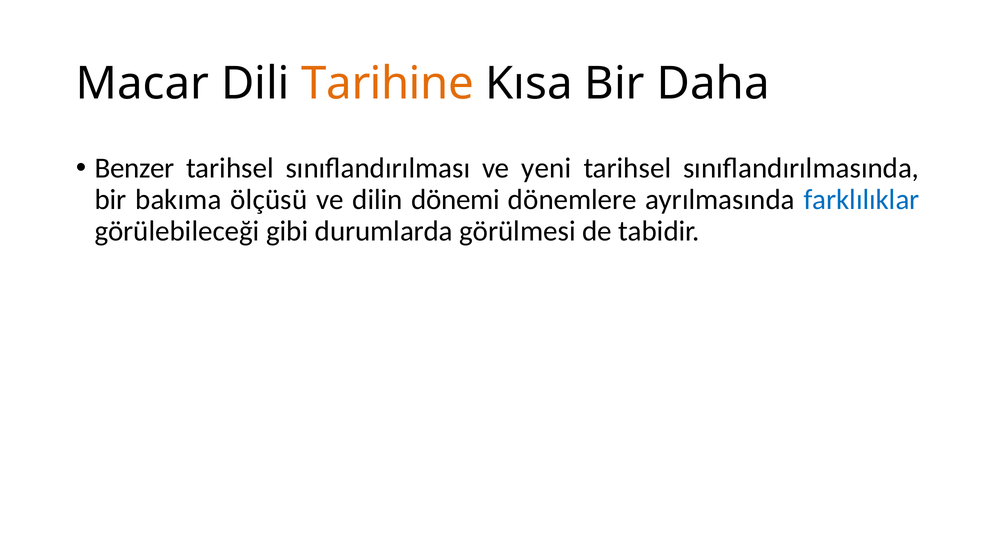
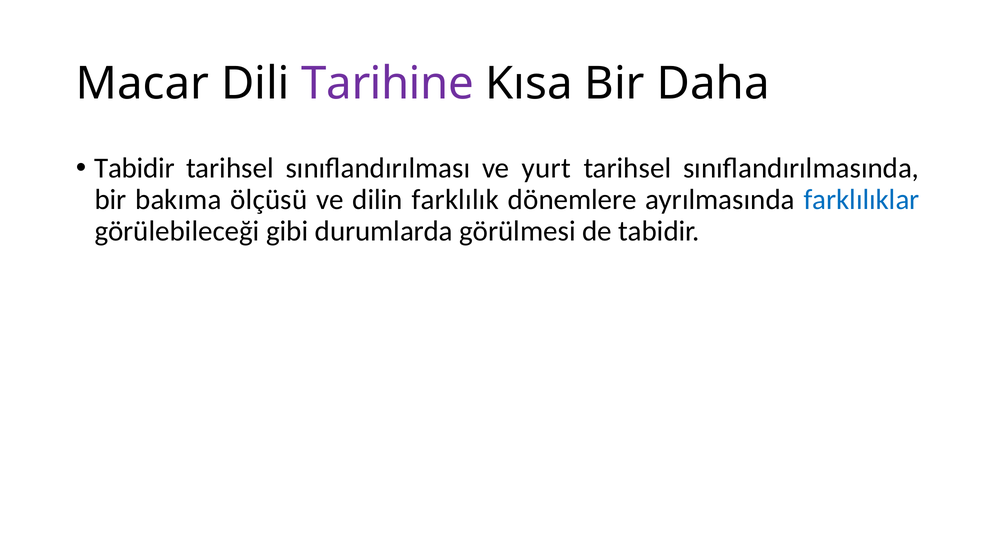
Tarihine colour: orange -> purple
Benzer at (135, 168): Benzer -> Tabidir
yeni: yeni -> yurt
dönemi: dönemi -> farklılık
